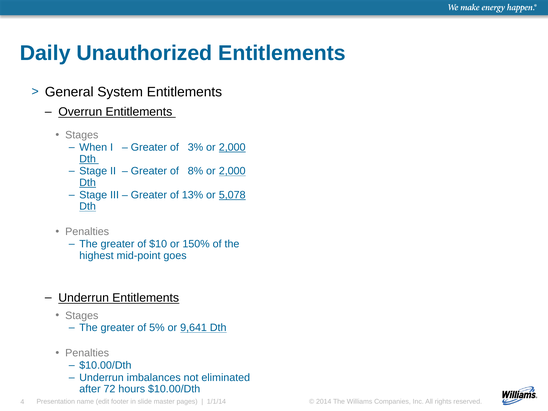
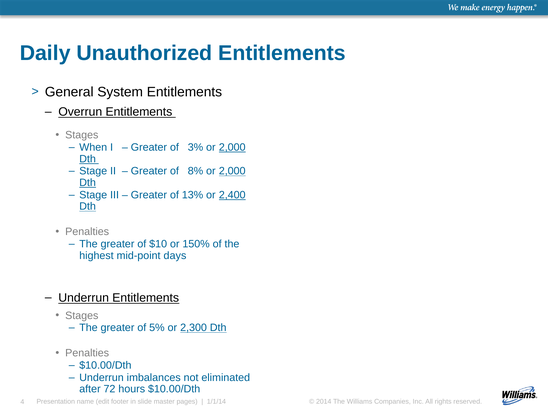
5,078: 5,078 -> 2,400
goes: goes -> days
9,641: 9,641 -> 2,300
